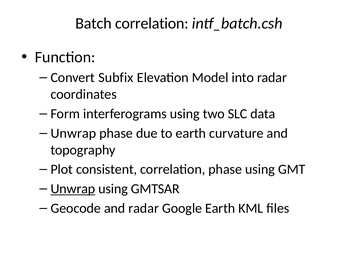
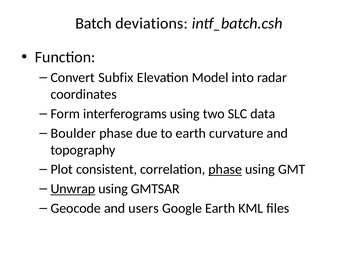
Batch correlation: correlation -> deviations
Unwrap at (73, 133): Unwrap -> Boulder
phase at (225, 170) underline: none -> present
and radar: radar -> users
